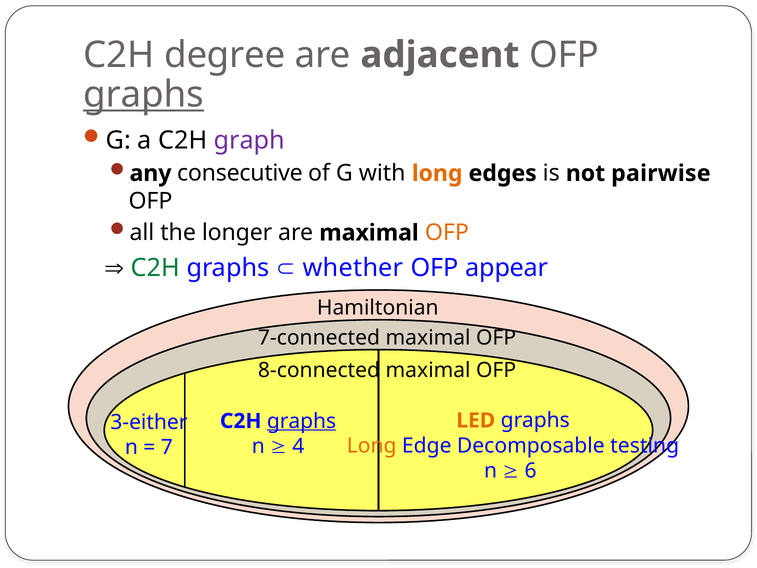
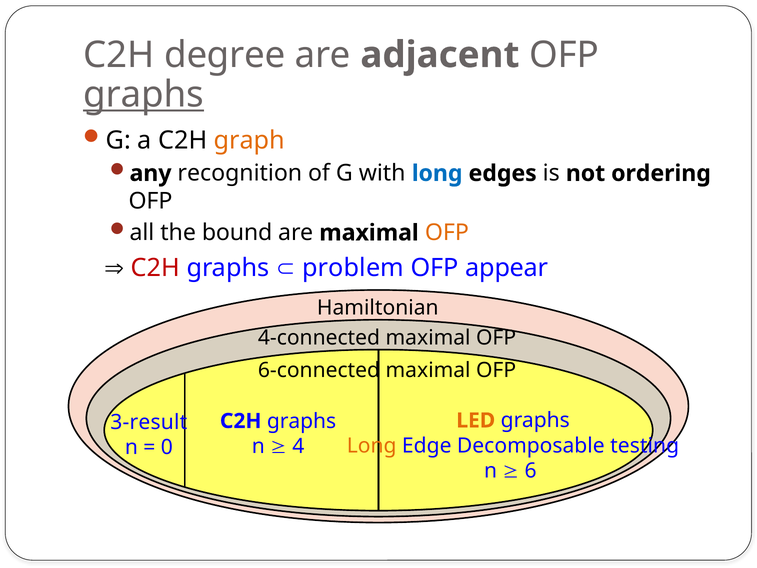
graph colour: purple -> orange
consecutive: consecutive -> recognition
long at (437, 173) colour: orange -> blue
pairwise: pairwise -> ordering
longer: longer -> bound
C2H at (155, 268) colour: green -> red
whether: whether -> problem
7-connected: 7-connected -> 4-connected
8-connected: 8-connected -> 6-connected
3-either: 3-either -> 3-result
graphs at (302, 421) underline: present -> none
7: 7 -> 0
